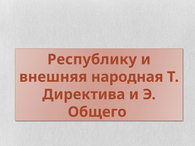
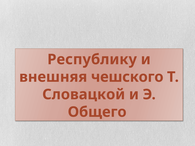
народная: народная -> чешского
Директива: Директива -> Словацкой
